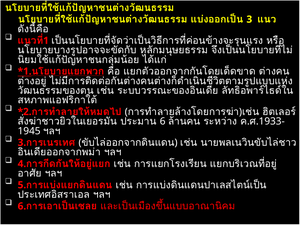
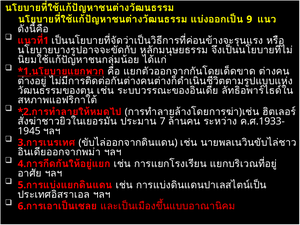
3: 3 -> 9
6: 6 -> 7
